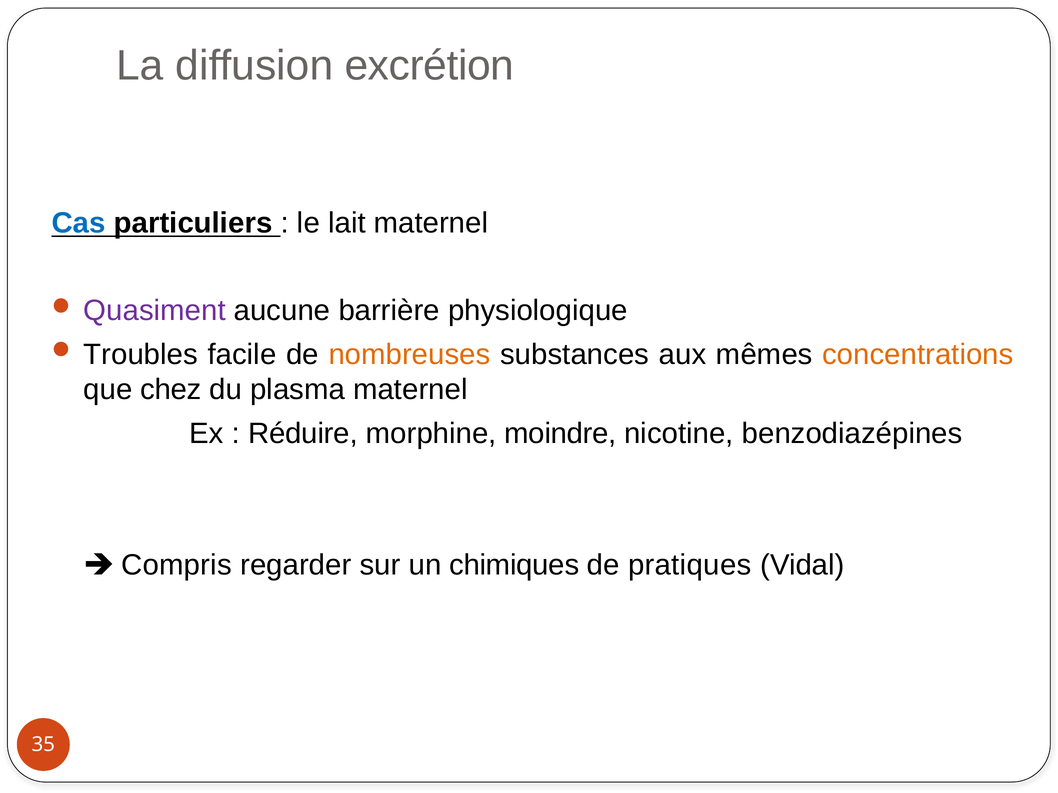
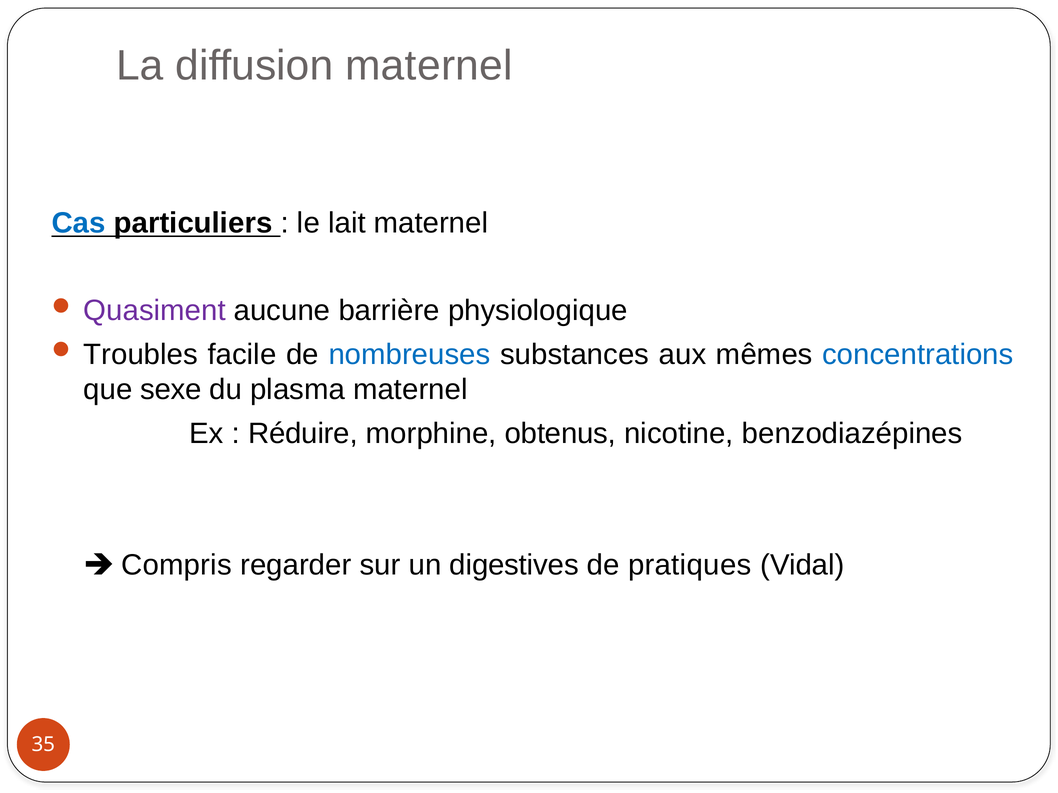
diffusion excrétion: excrétion -> maternel
nombreuses colour: orange -> blue
concentrations colour: orange -> blue
chez: chez -> sexe
moindre: moindre -> obtenus
chimiques: chimiques -> digestives
